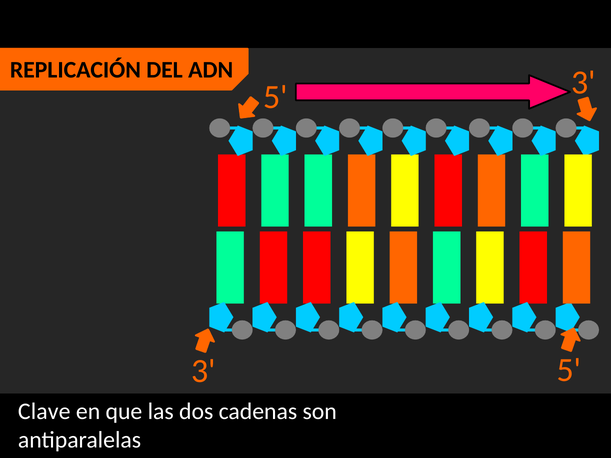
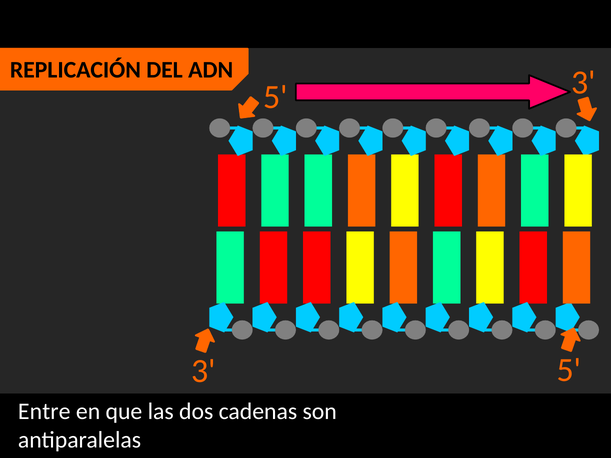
Clave: Clave -> Entre
